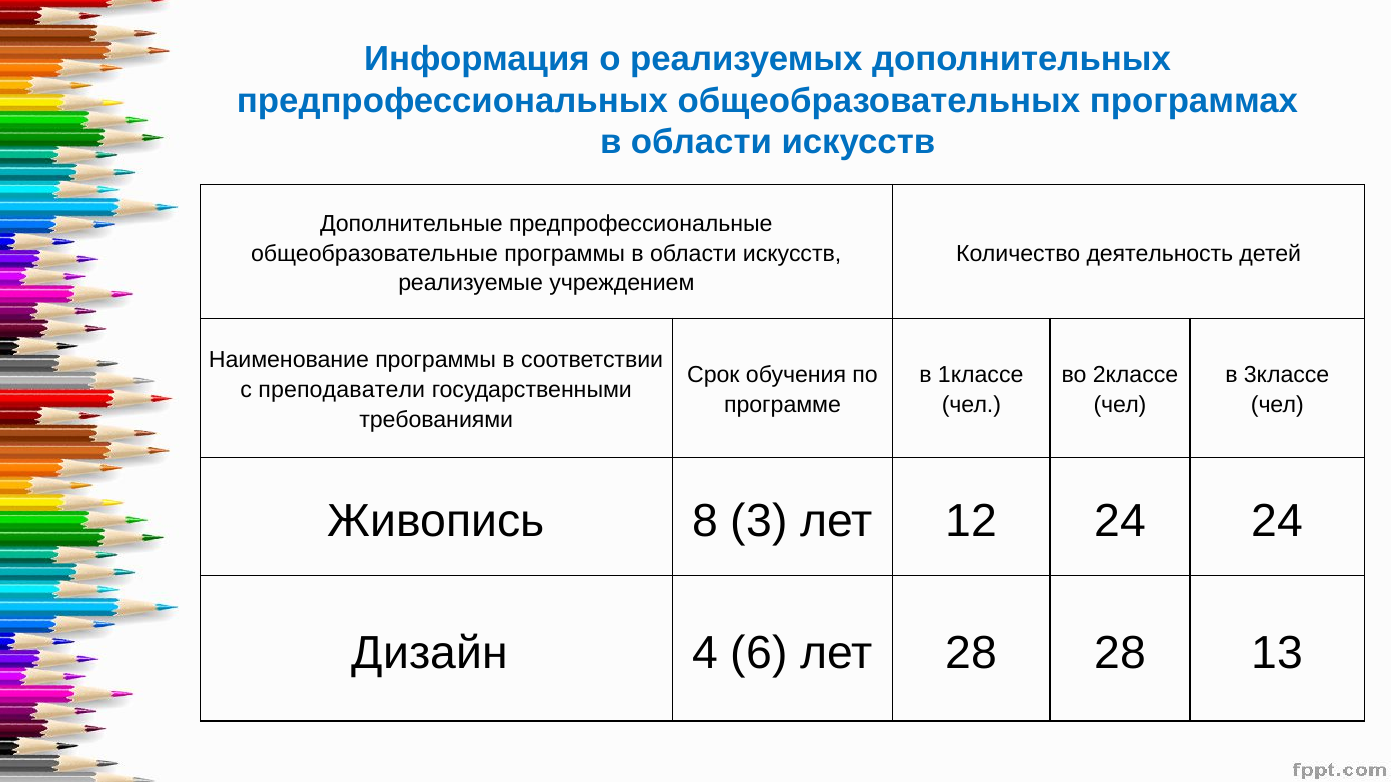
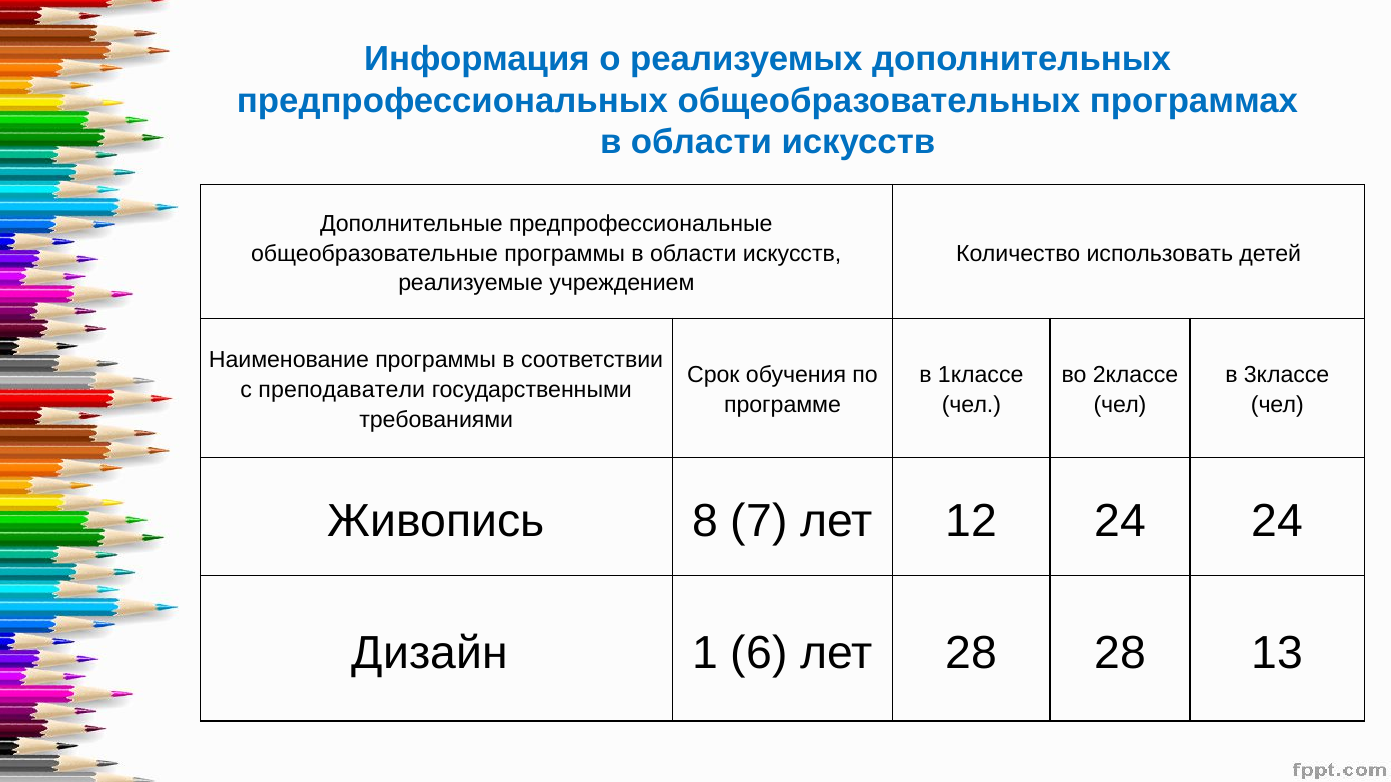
деятельность: деятельность -> использовать
3: 3 -> 7
4: 4 -> 1
